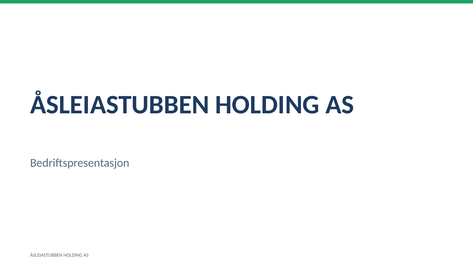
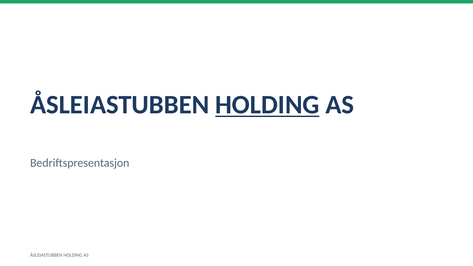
HOLDING at (267, 105) underline: none -> present
